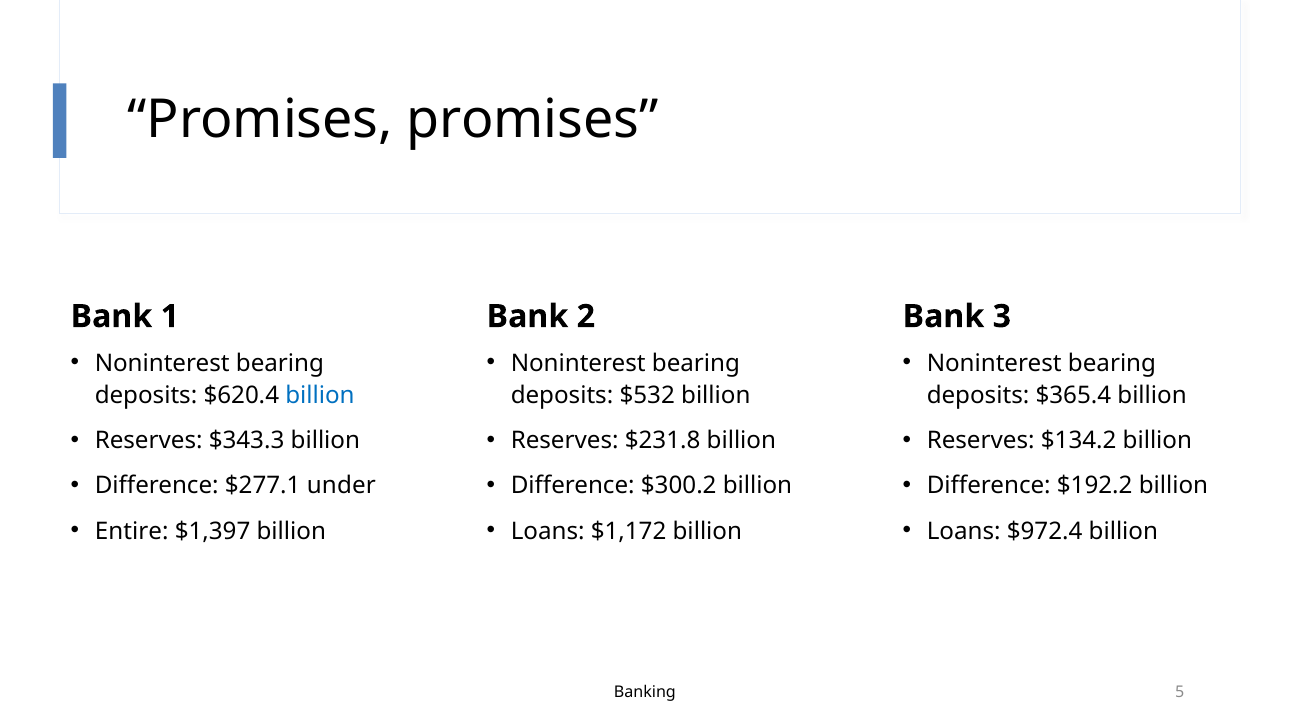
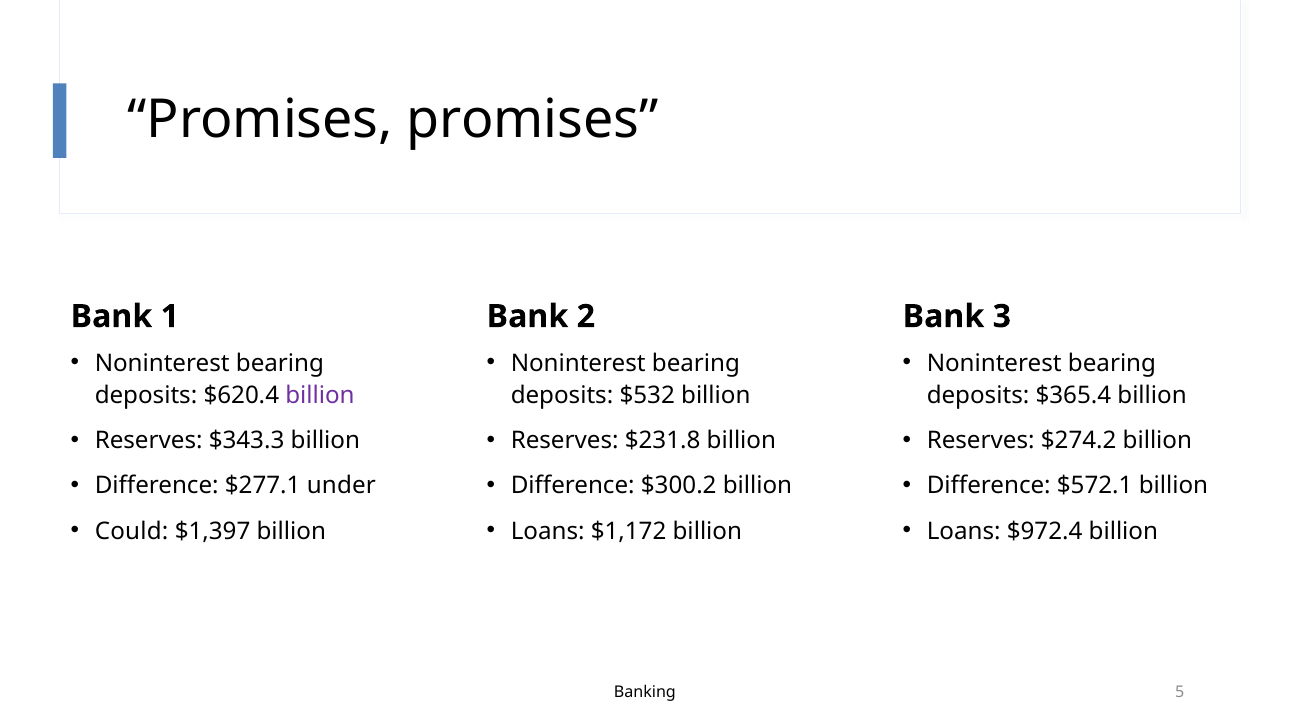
billion at (320, 395) colour: blue -> purple
$134.2: $134.2 -> $274.2
$192.2: $192.2 -> $572.1
Entire: Entire -> Could
